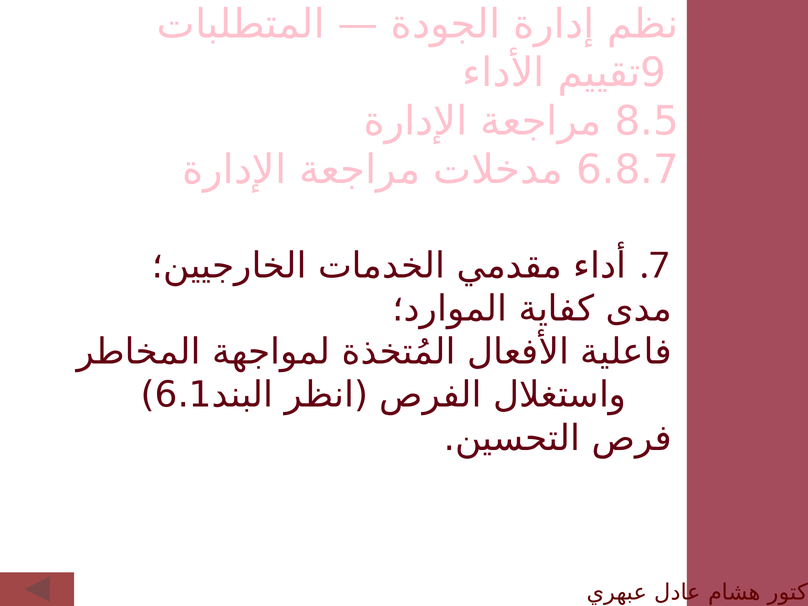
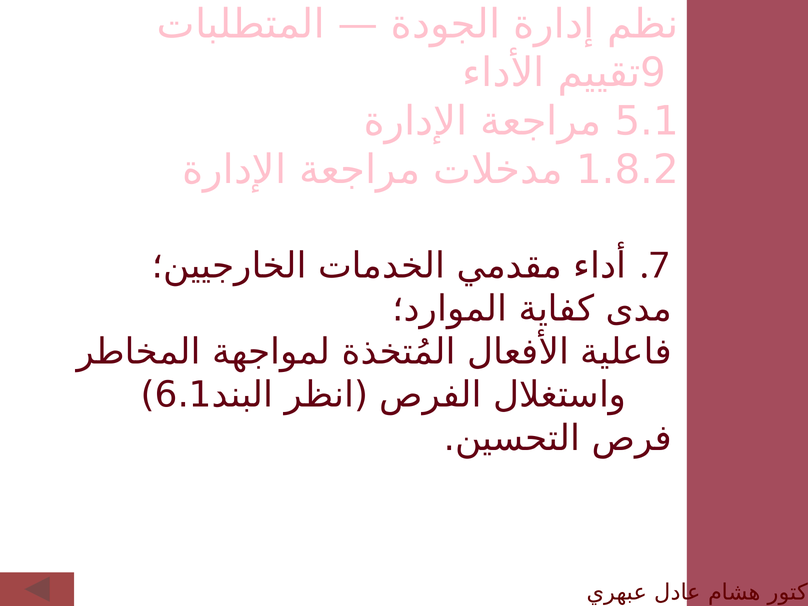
8.5: 8.5 -> 5.1
6.8.7: 6.8.7 -> 1.8.2
